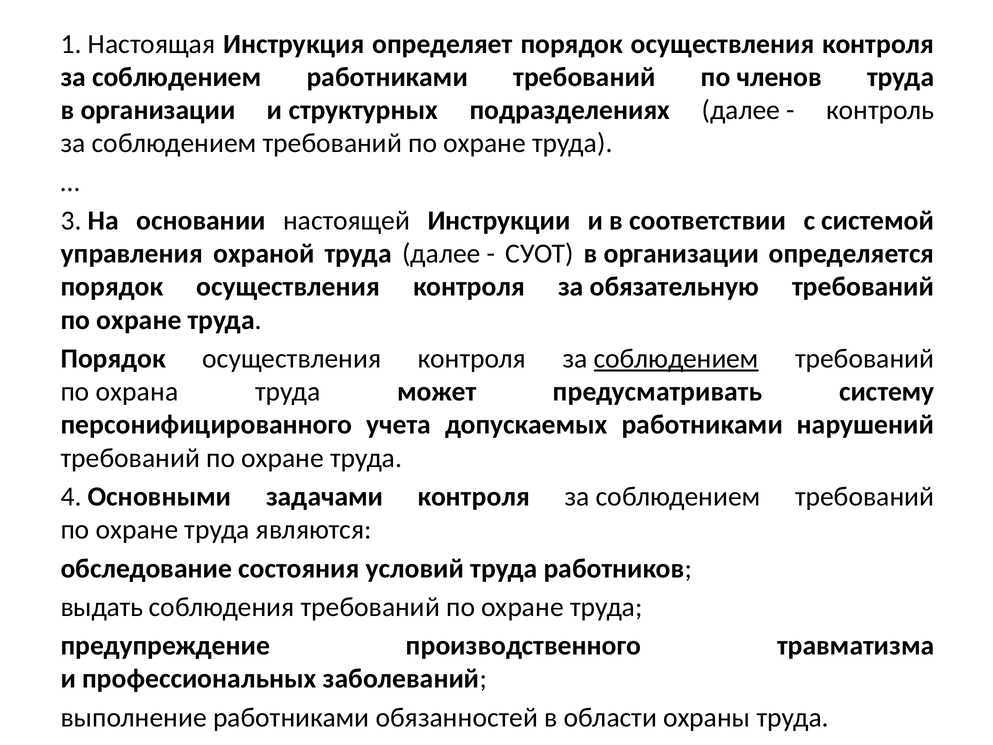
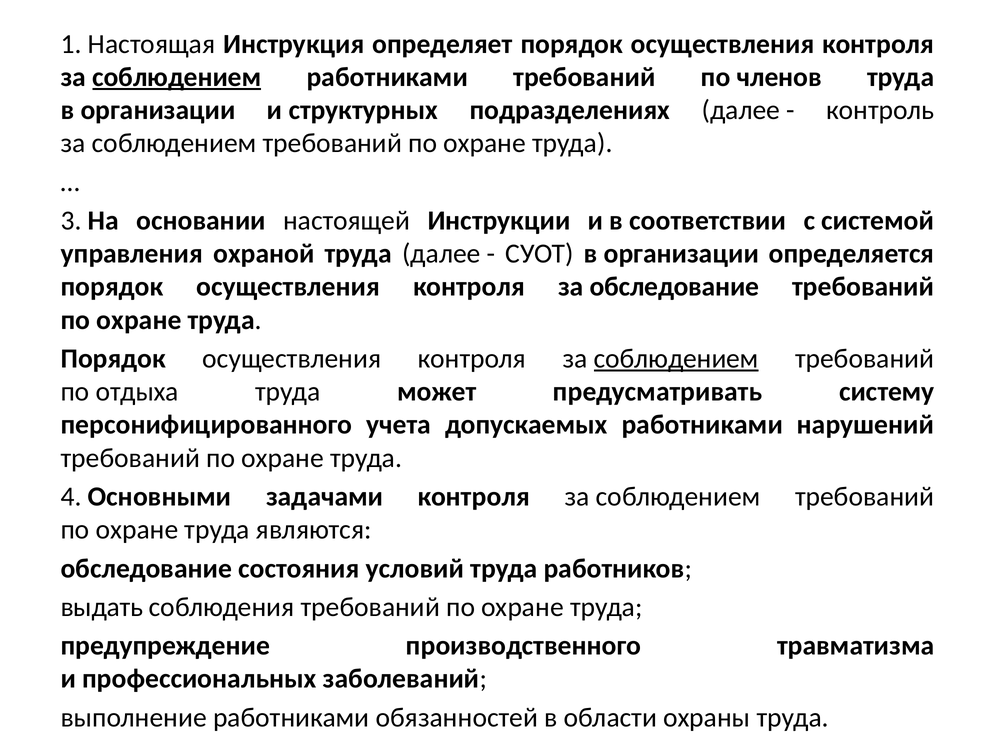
соблюдением at (177, 77) underline: none -> present
за обязательную: обязательную -> обследование
охрана: охрана -> отдыха
